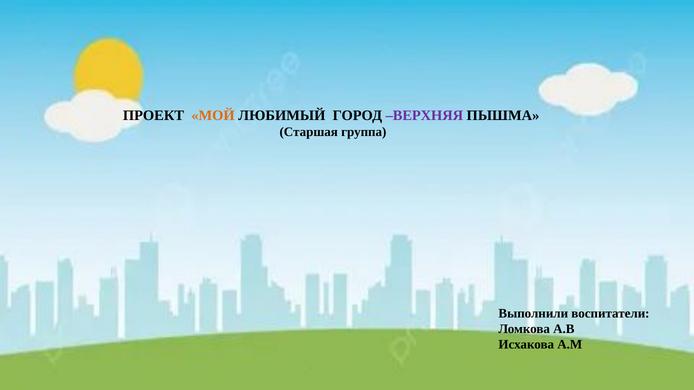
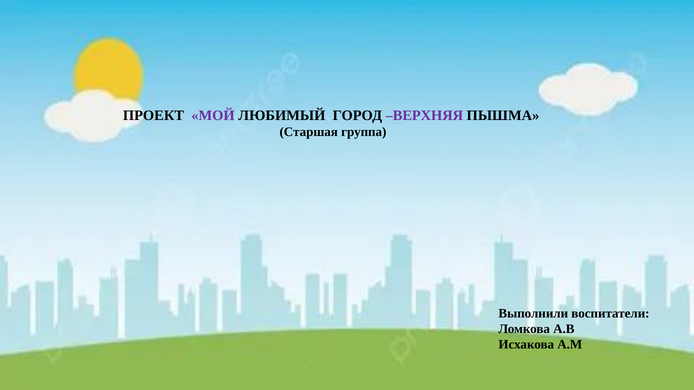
МОЙ colour: orange -> purple
